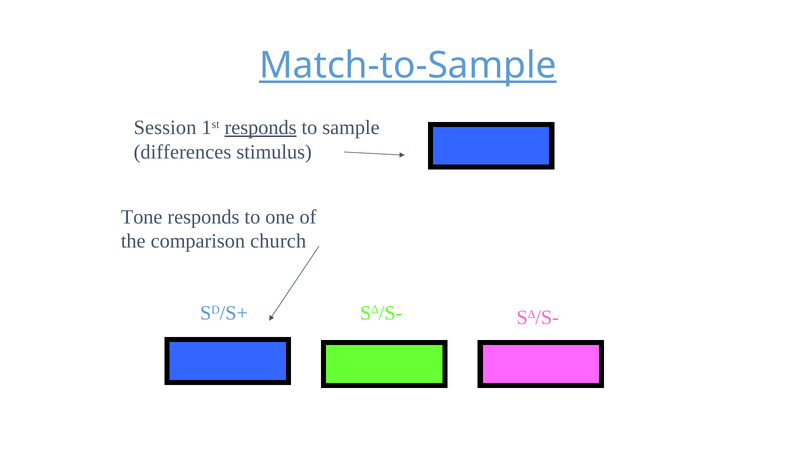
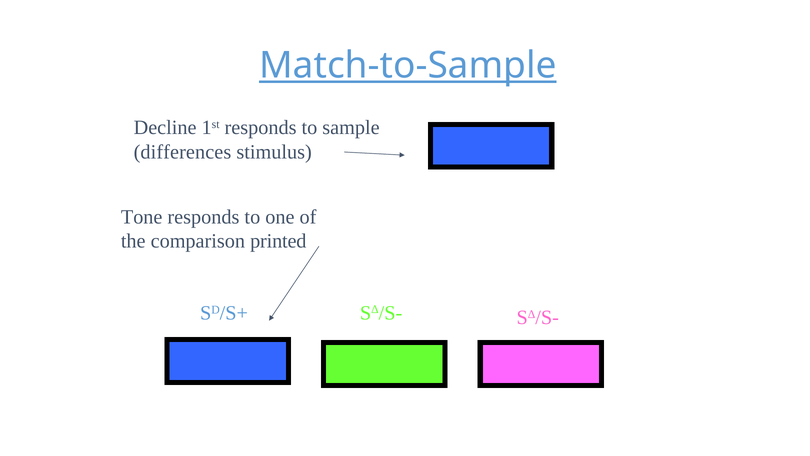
Session: Session -> Decline
responds at (261, 127) underline: present -> none
church: church -> printed
